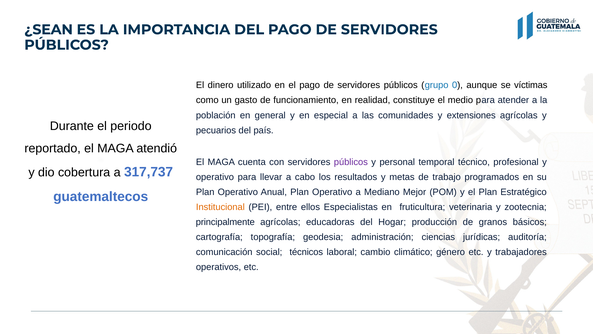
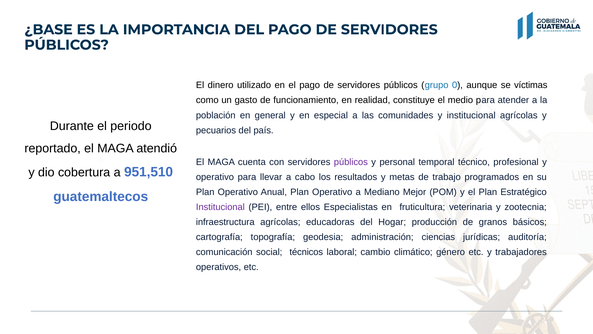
¿SEAN: ¿SEAN -> ¿BASE
y extensiones: extensiones -> institucional
317,737: 317,737 -> 951,510
Institucional at (220, 207) colour: orange -> purple
principalmente: principalmente -> infraestructura
